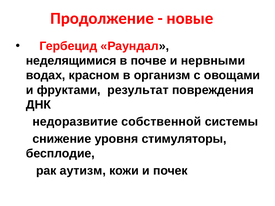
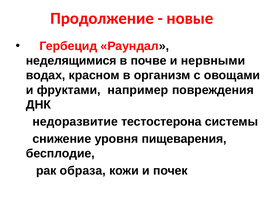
результат: результат -> например
собственной: собственной -> тестостерона
стимуляторы: стимуляторы -> пищеварения
аутизм: аутизм -> образа
